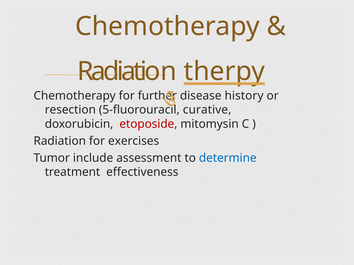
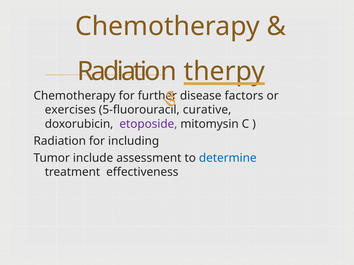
history: history -> factors
resection: resection -> exercises
etoposide colour: red -> purple
exercises: exercises -> including
